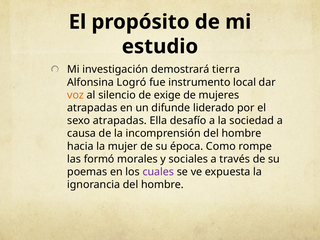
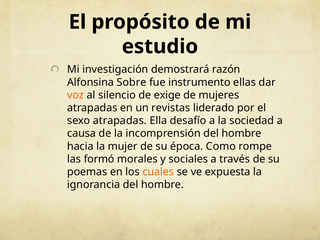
tierra: tierra -> razón
Logró: Logró -> Sobre
local: local -> ellas
difunde: difunde -> revistas
cuales colour: purple -> orange
